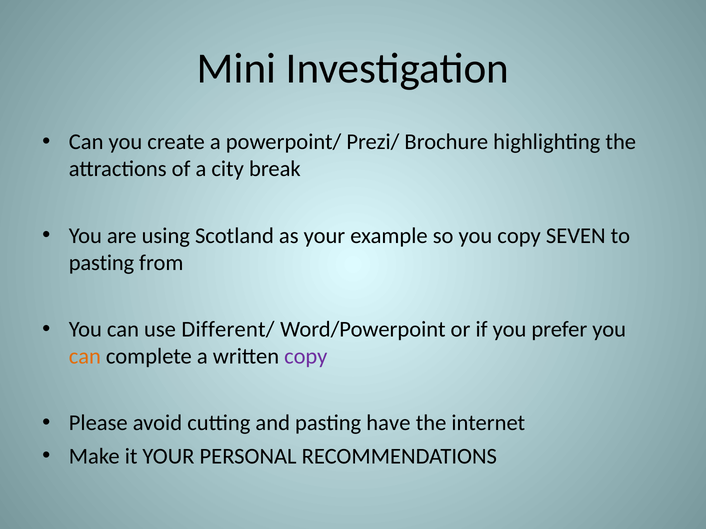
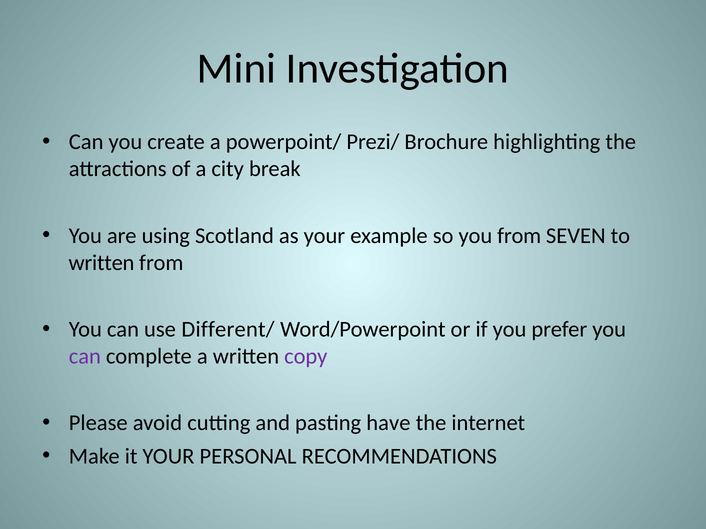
you copy: copy -> from
pasting at (102, 263): pasting -> written
can at (85, 357) colour: orange -> purple
